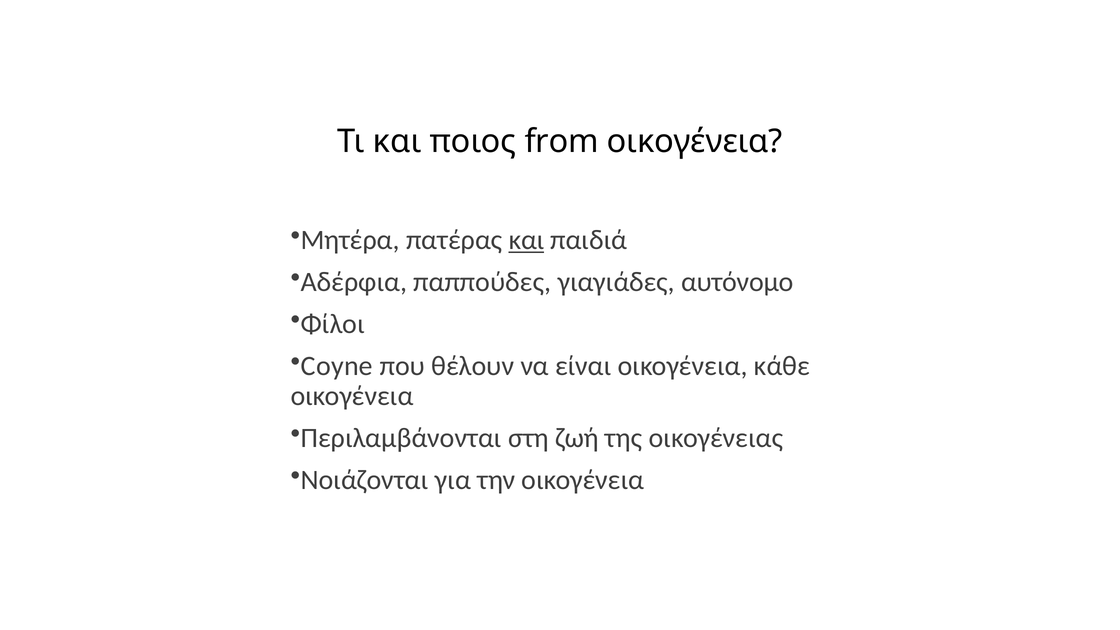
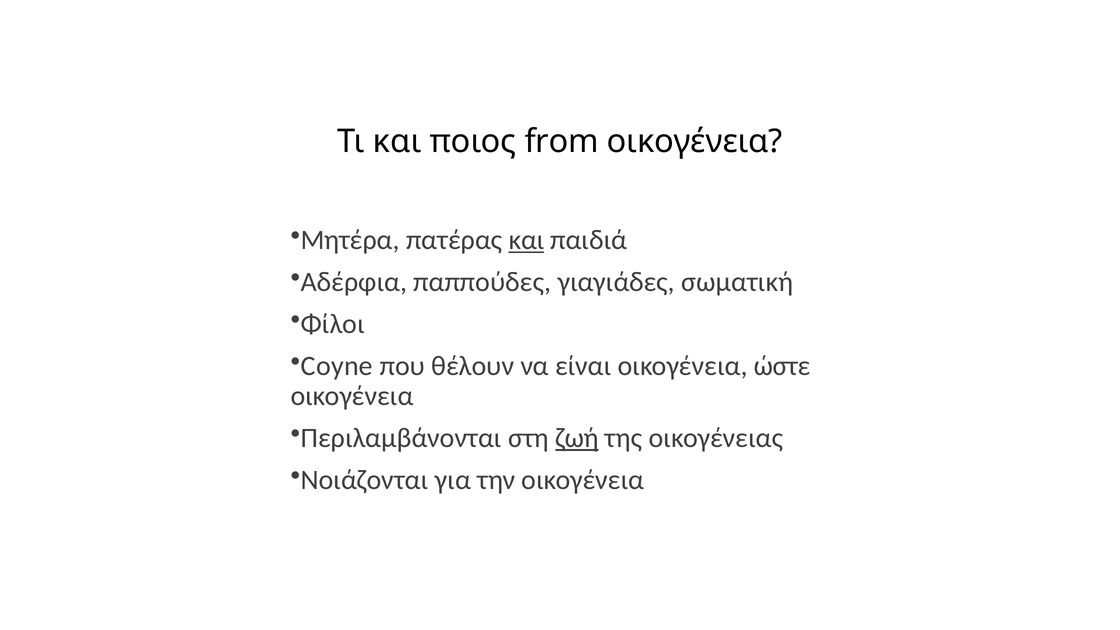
αυτόνομο: αυτόνομο -> σωματική
κάθε: κάθε -> ώστε
ζωή underline: none -> present
